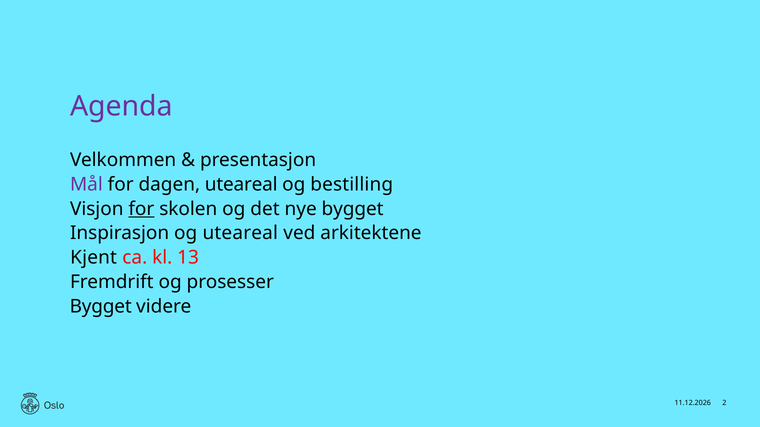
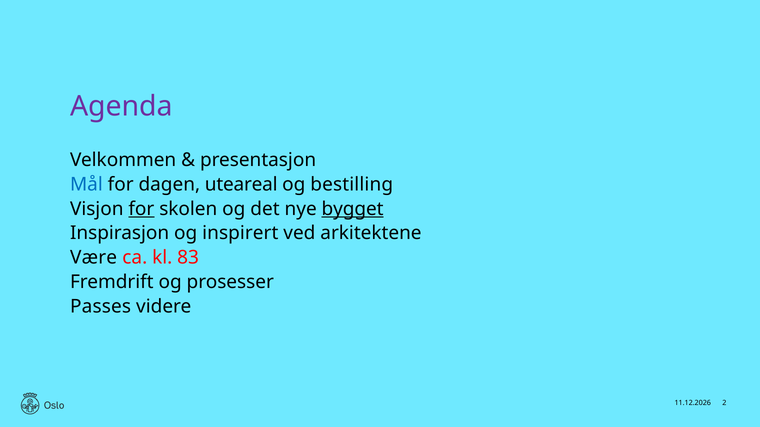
Mål colour: purple -> blue
bygget at (353, 209) underline: none -> present
og uteareal: uteareal -> inspirert
Kjent: Kjent -> Være
13: 13 -> 83
Bygget at (101, 307): Bygget -> Passes
